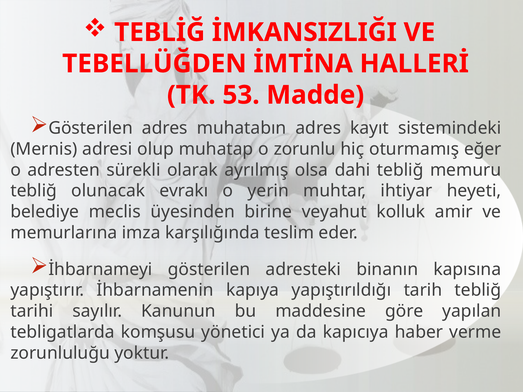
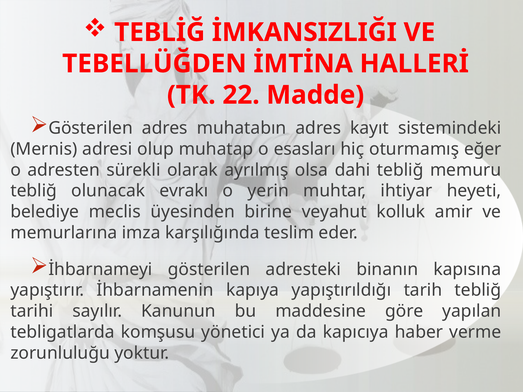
53: 53 -> 22
zorunlu: zorunlu -> esasları
